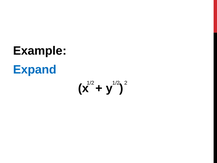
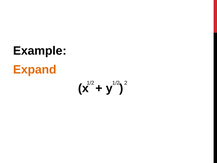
Expand colour: blue -> orange
